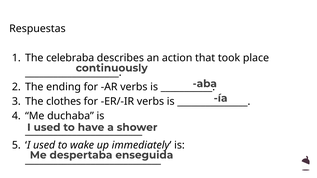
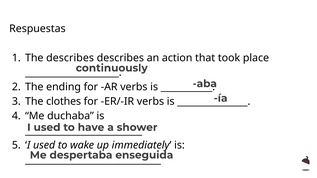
The celebraba: celebraba -> describes
